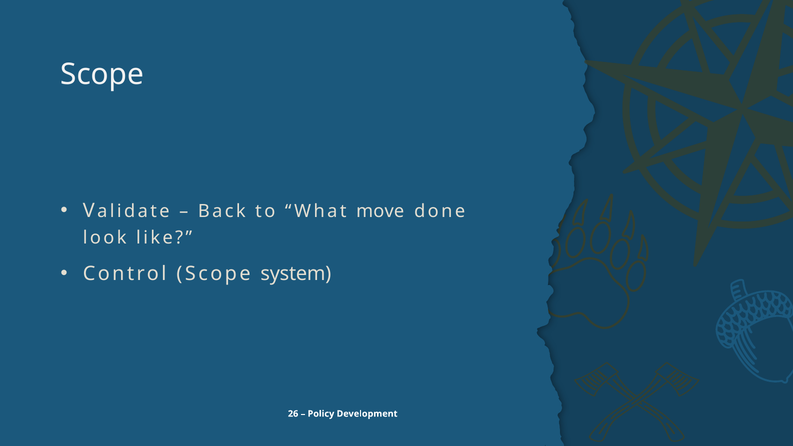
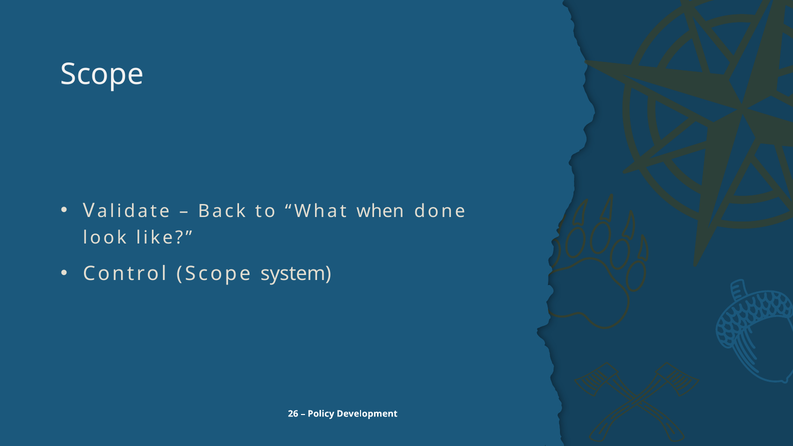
move: move -> when
